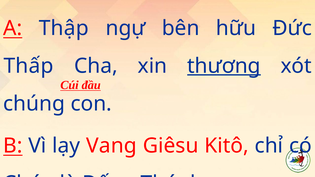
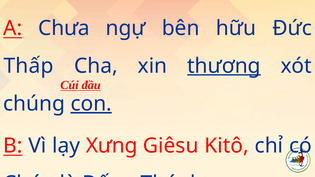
Thập: Thập -> Chưa
con underline: none -> present
Vang: Vang -> Xưng
